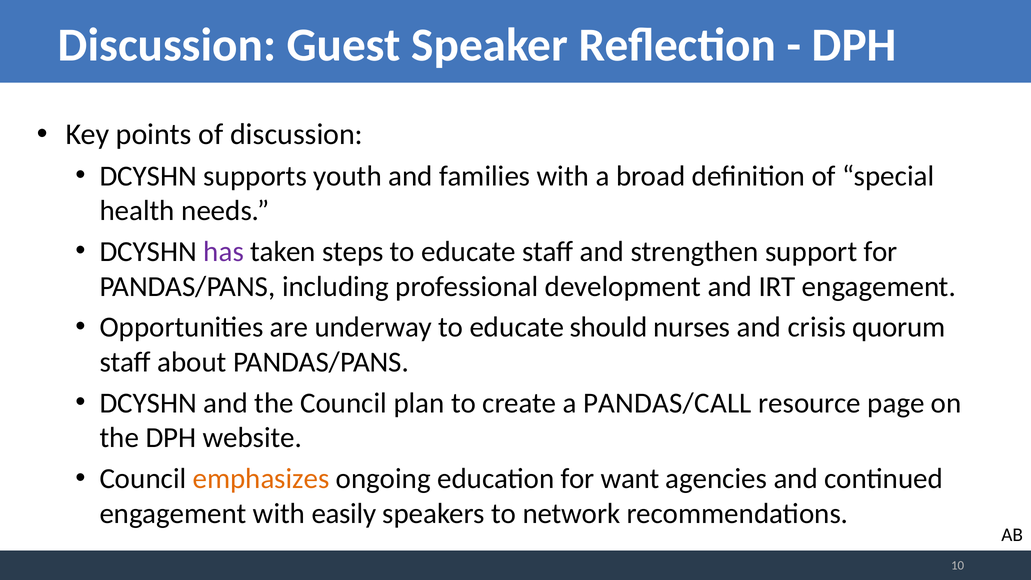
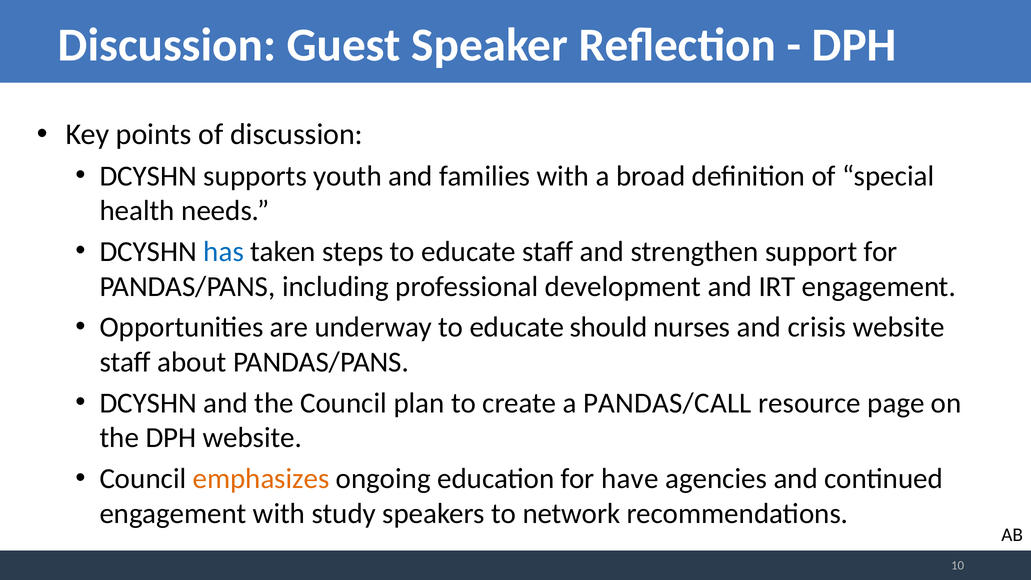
has colour: purple -> blue
crisis quorum: quorum -> website
want: want -> have
easily: easily -> study
